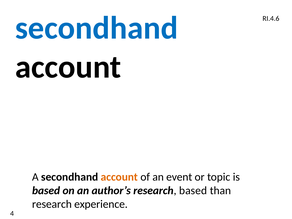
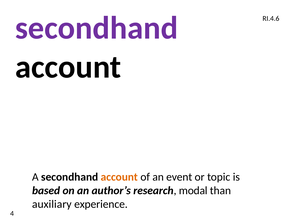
secondhand at (97, 28) colour: blue -> purple
research based: based -> modal
research at (52, 204): research -> auxiliary
